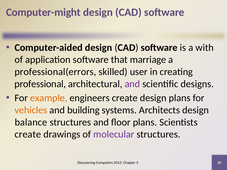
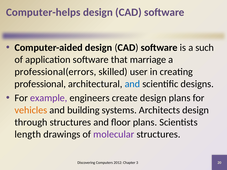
Computer-might: Computer-might -> Computer-helps
with: with -> such
and at (132, 84) colour: purple -> blue
example colour: orange -> purple
balance: balance -> through
create at (28, 134): create -> length
